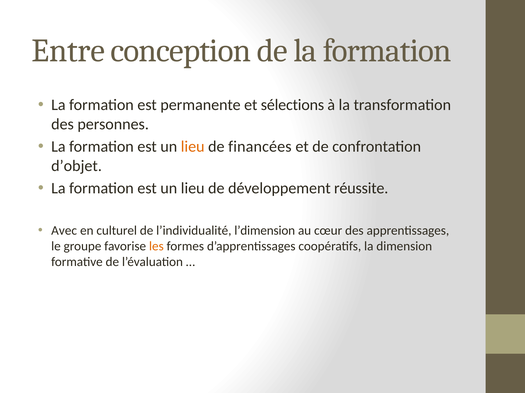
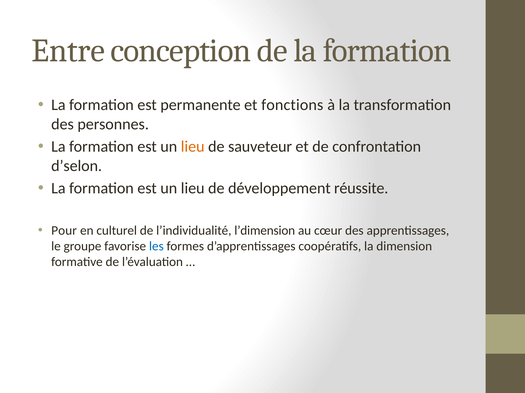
sélections: sélections -> fonctions
financées: financées -> sauveteur
d’objet: d’objet -> d’selon
Avec: Avec -> Pour
les colour: orange -> blue
